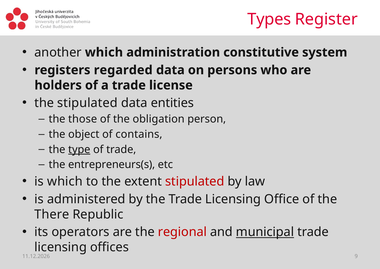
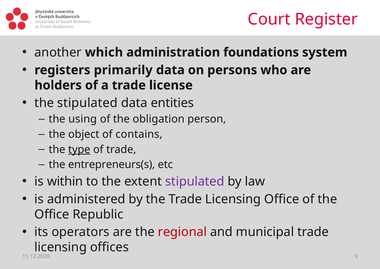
Types: Types -> Court
constitutive: constitutive -> foundations
regarded: regarded -> primarily
those: those -> using
is which: which -> within
stipulated at (195, 181) colour: red -> purple
There at (52, 214): There -> Office
municipal underline: present -> none
